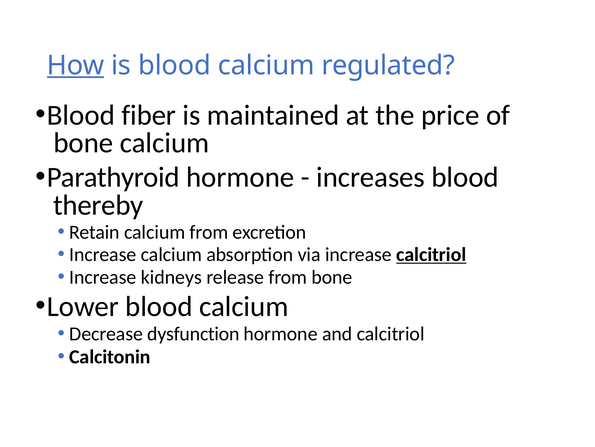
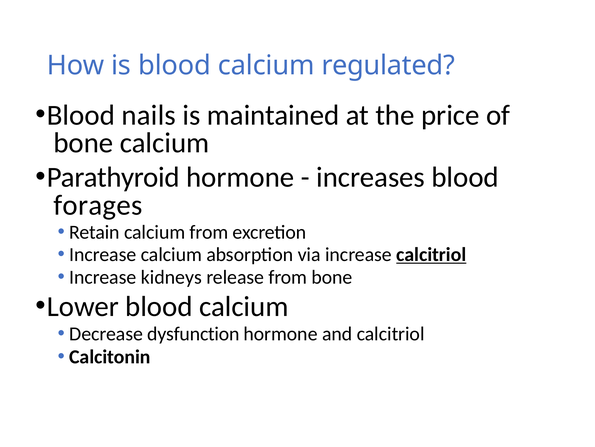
How underline: present -> none
fiber: fiber -> nails
thereby: thereby -> forages
